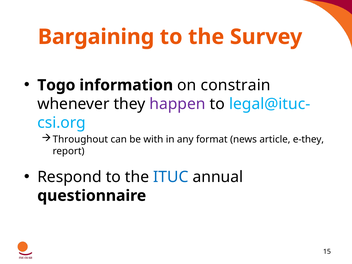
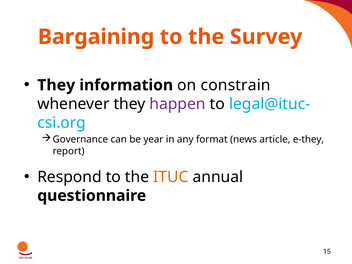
Togo at (56, 85): Togo -> They
Throughout: Throughout -> Governance
with: with -> year
ITUC colour: blue -> orange
